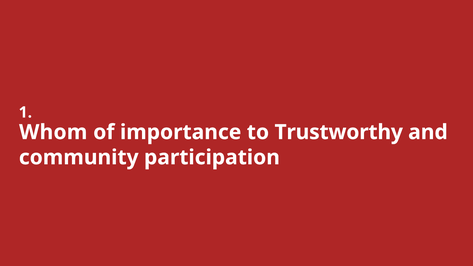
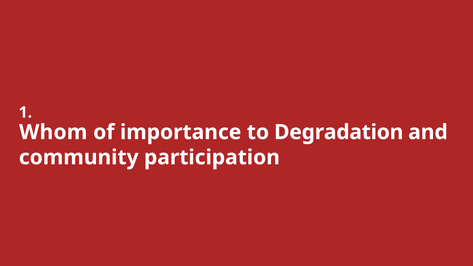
Trustworthy: Trustworthy -> Degradation
